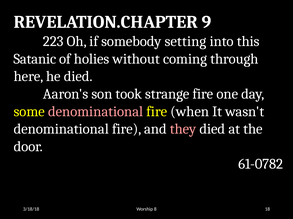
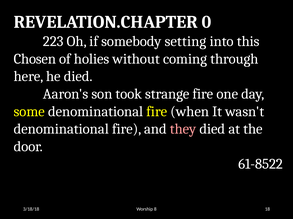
9: 9 -> 0
Satanic: Satanic -> Chosen
denominational at (96, 112) colour: pink -> white
61-0782: 61-0782 -> 61-8522
